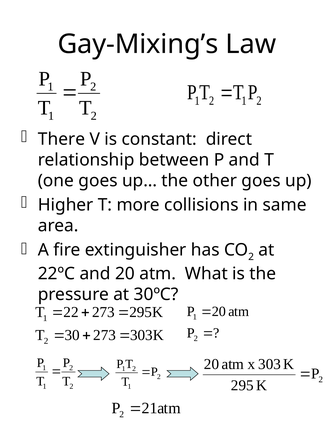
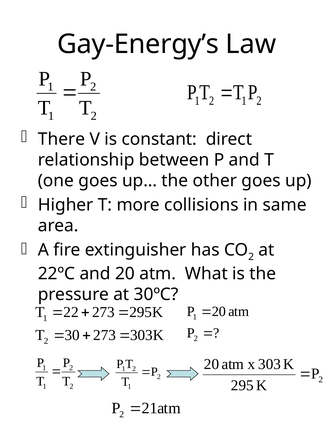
Gay-Mixing’s: Gay-Mixing’s -> Gay-Energy’s
